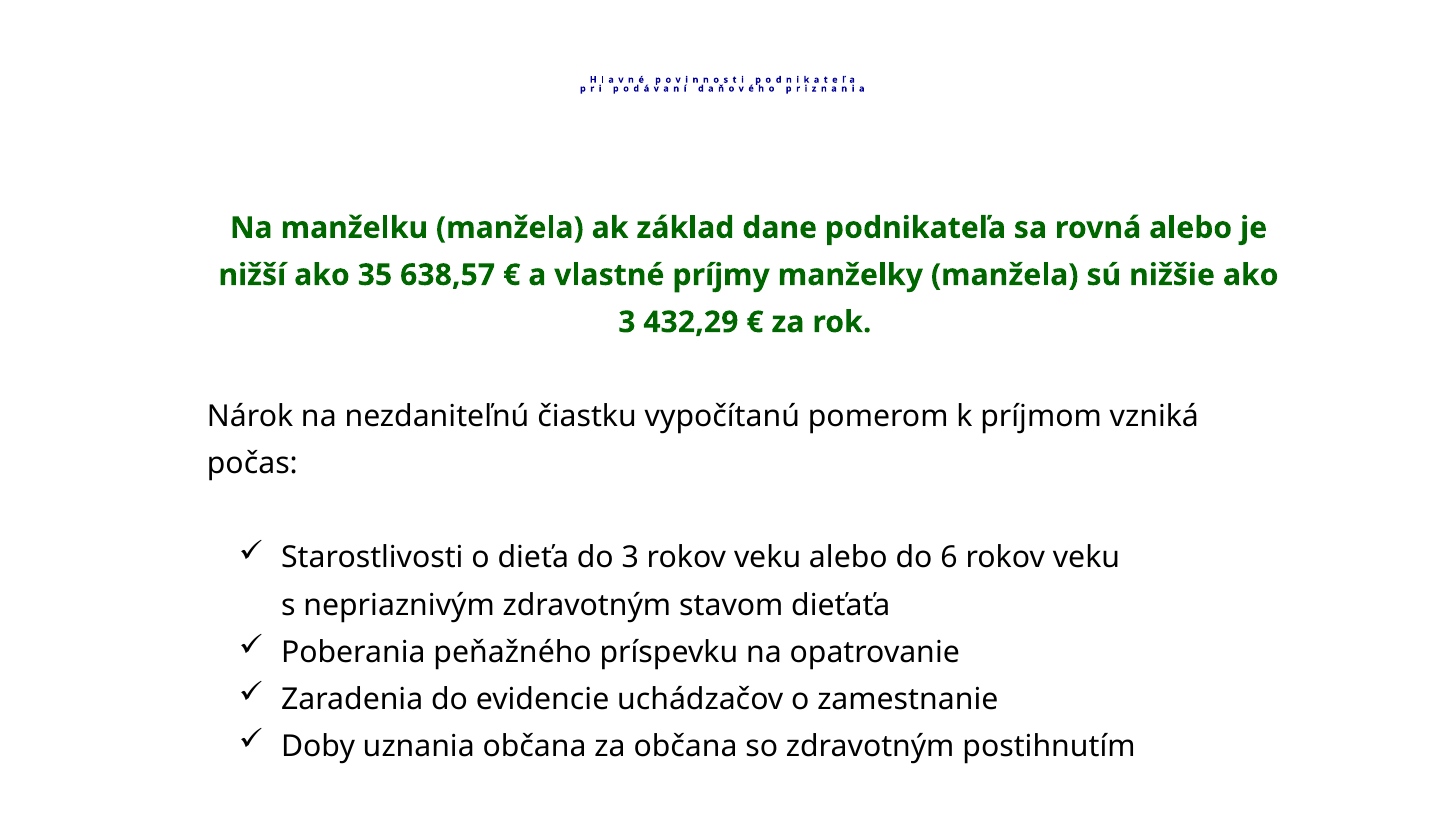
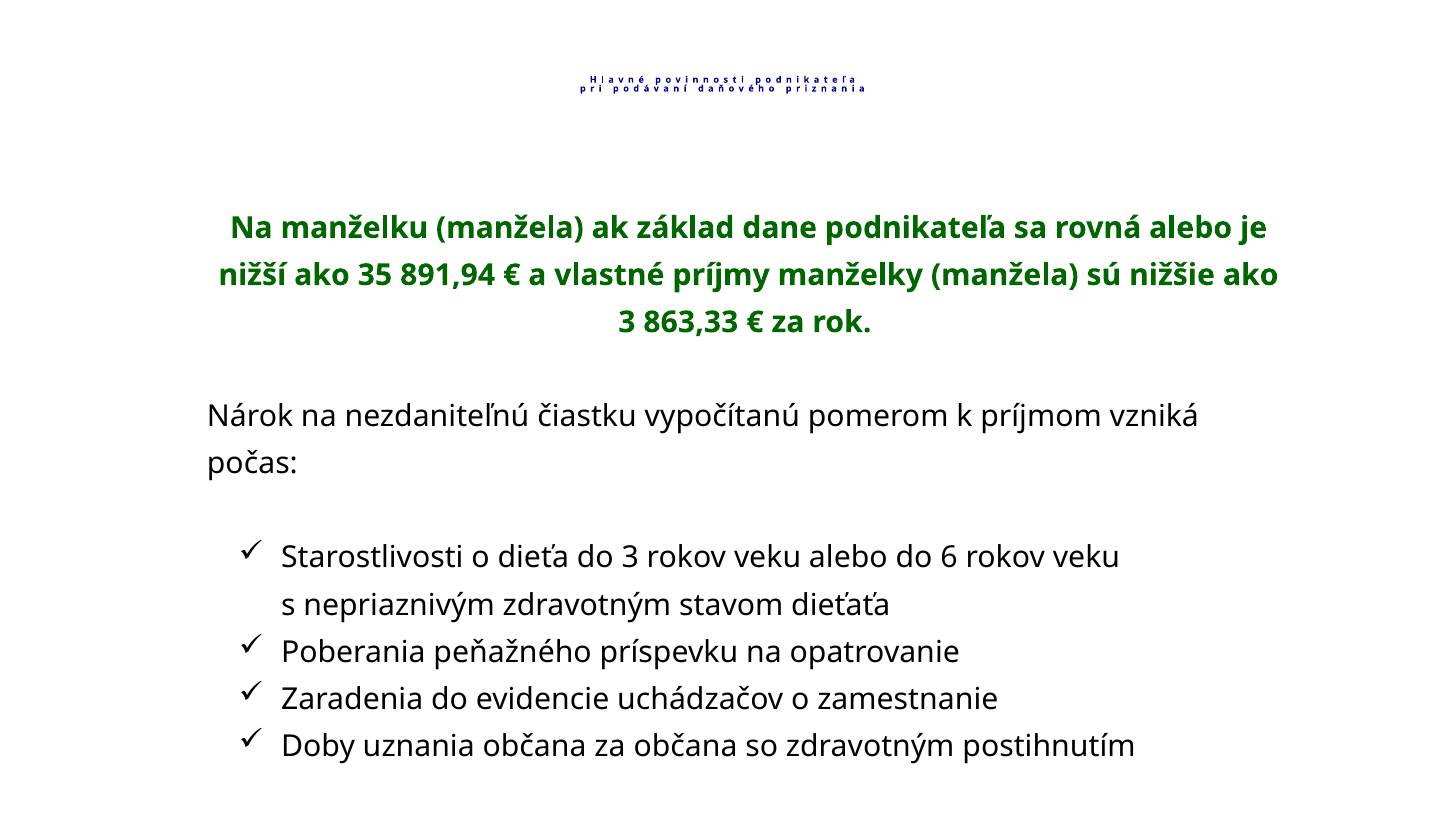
638,57: 638,57 -> 891,94
432,29: 432,29 -> 863,33
